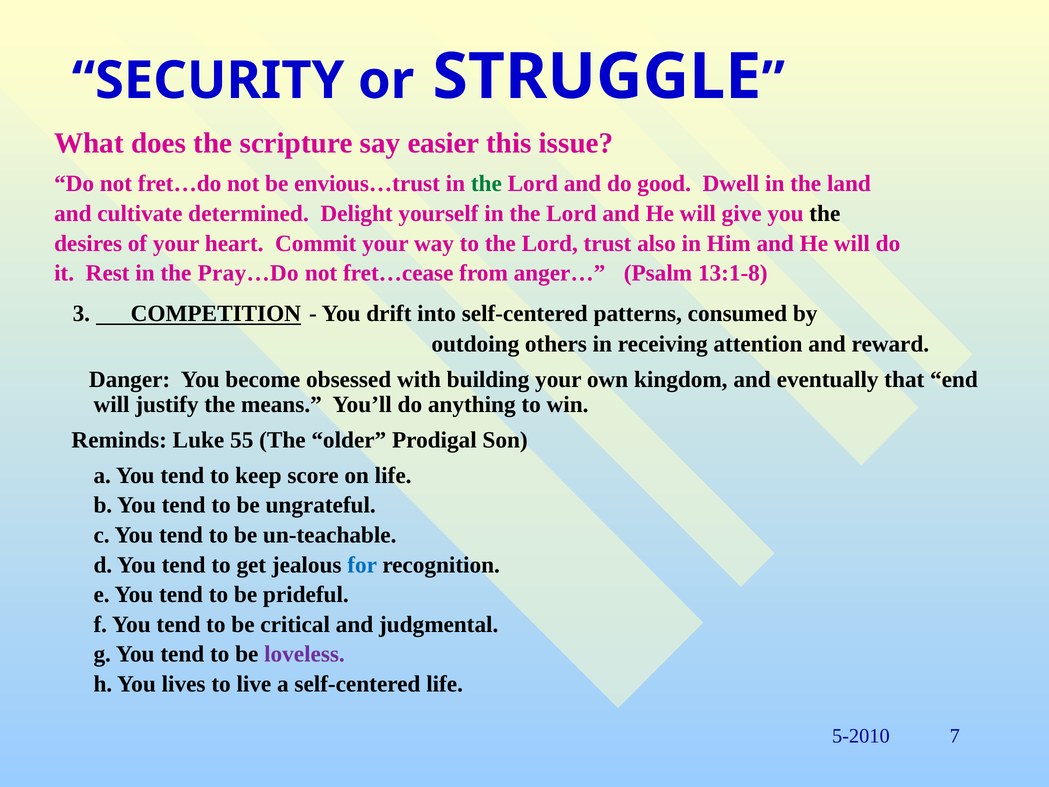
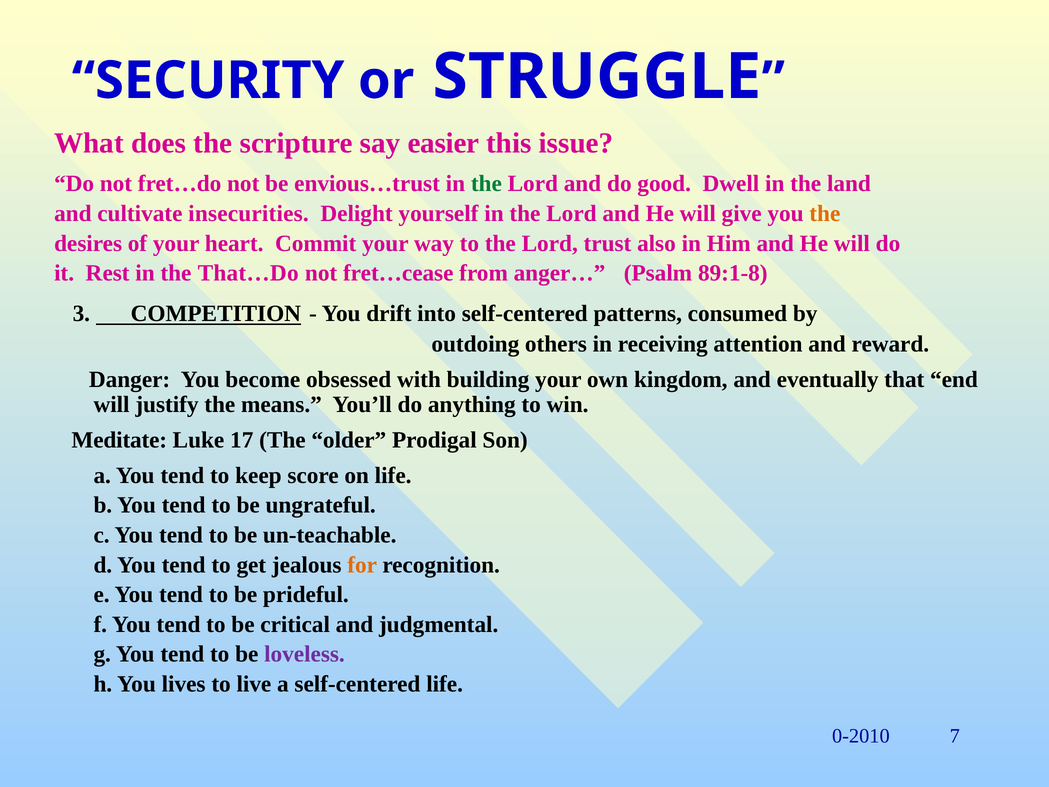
determined: determined -> insecurities
the at (825, 213) colour: black -> orange
Pray…Do: Pray…Do -> That…Do
13:1-8: 13:1-8 -> 89:1-8
Reminds: Reminds -> Meditate
55: 55 -> 17
for colour: blue -> orange
5-2010: 5-2010 -> 0-2010
